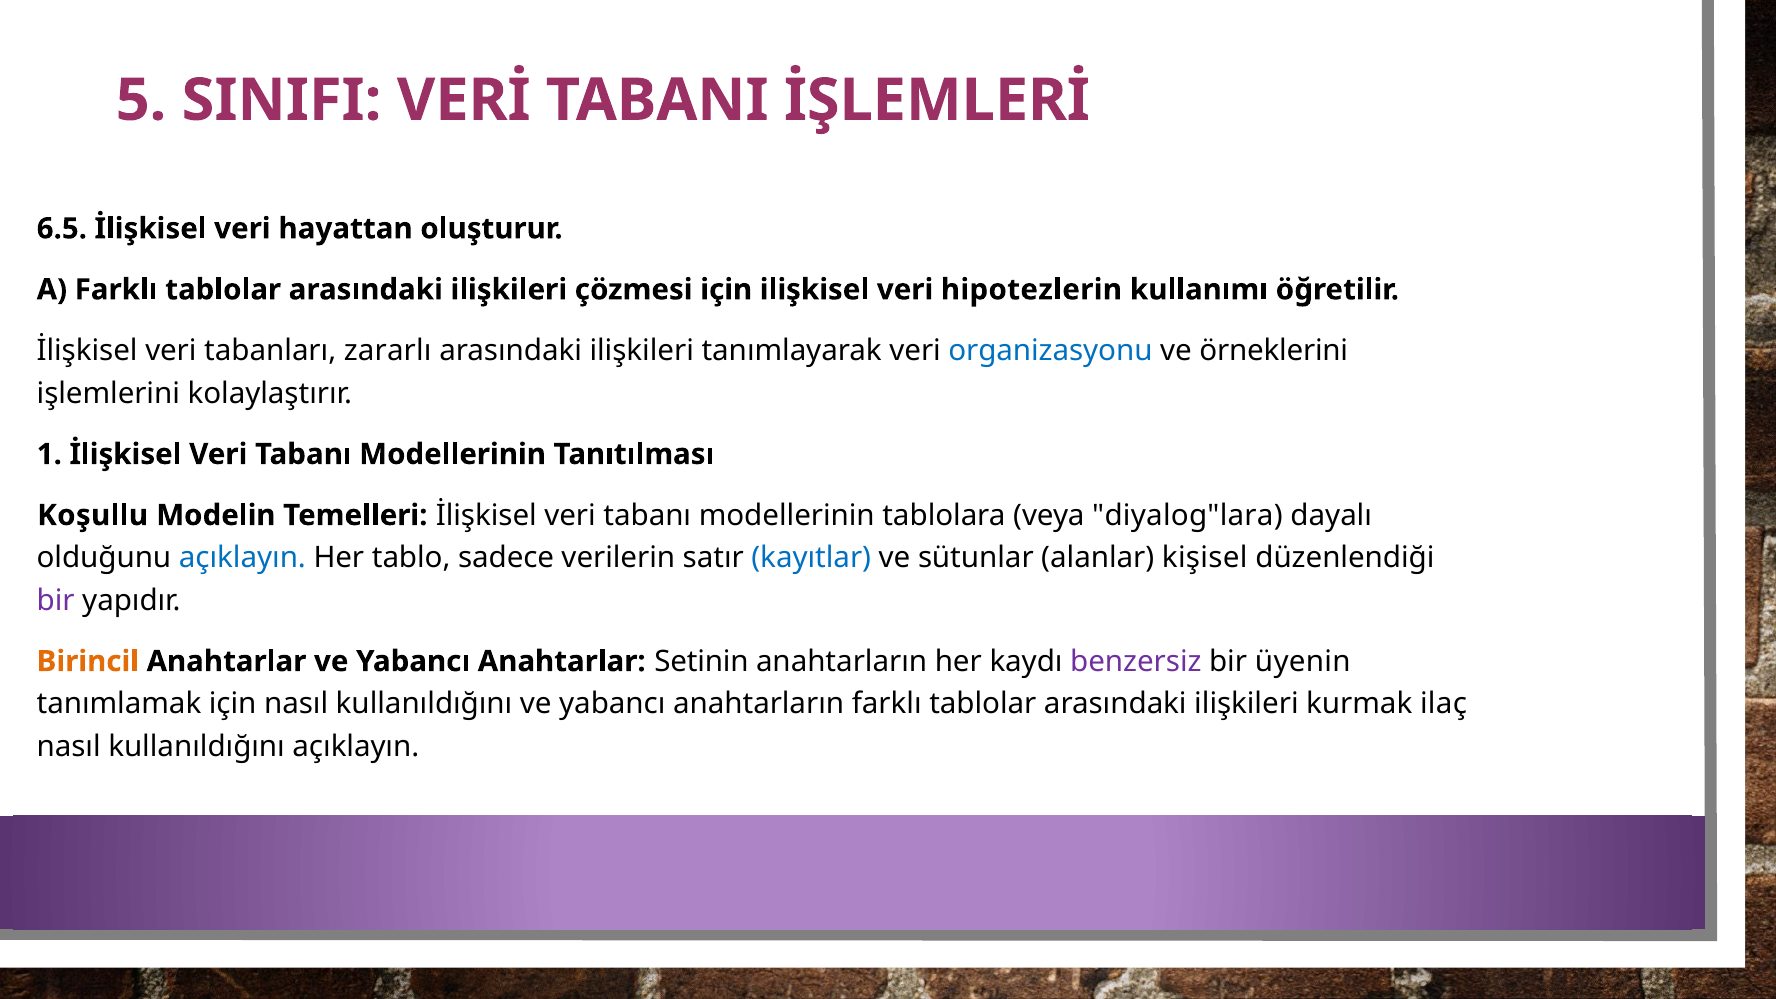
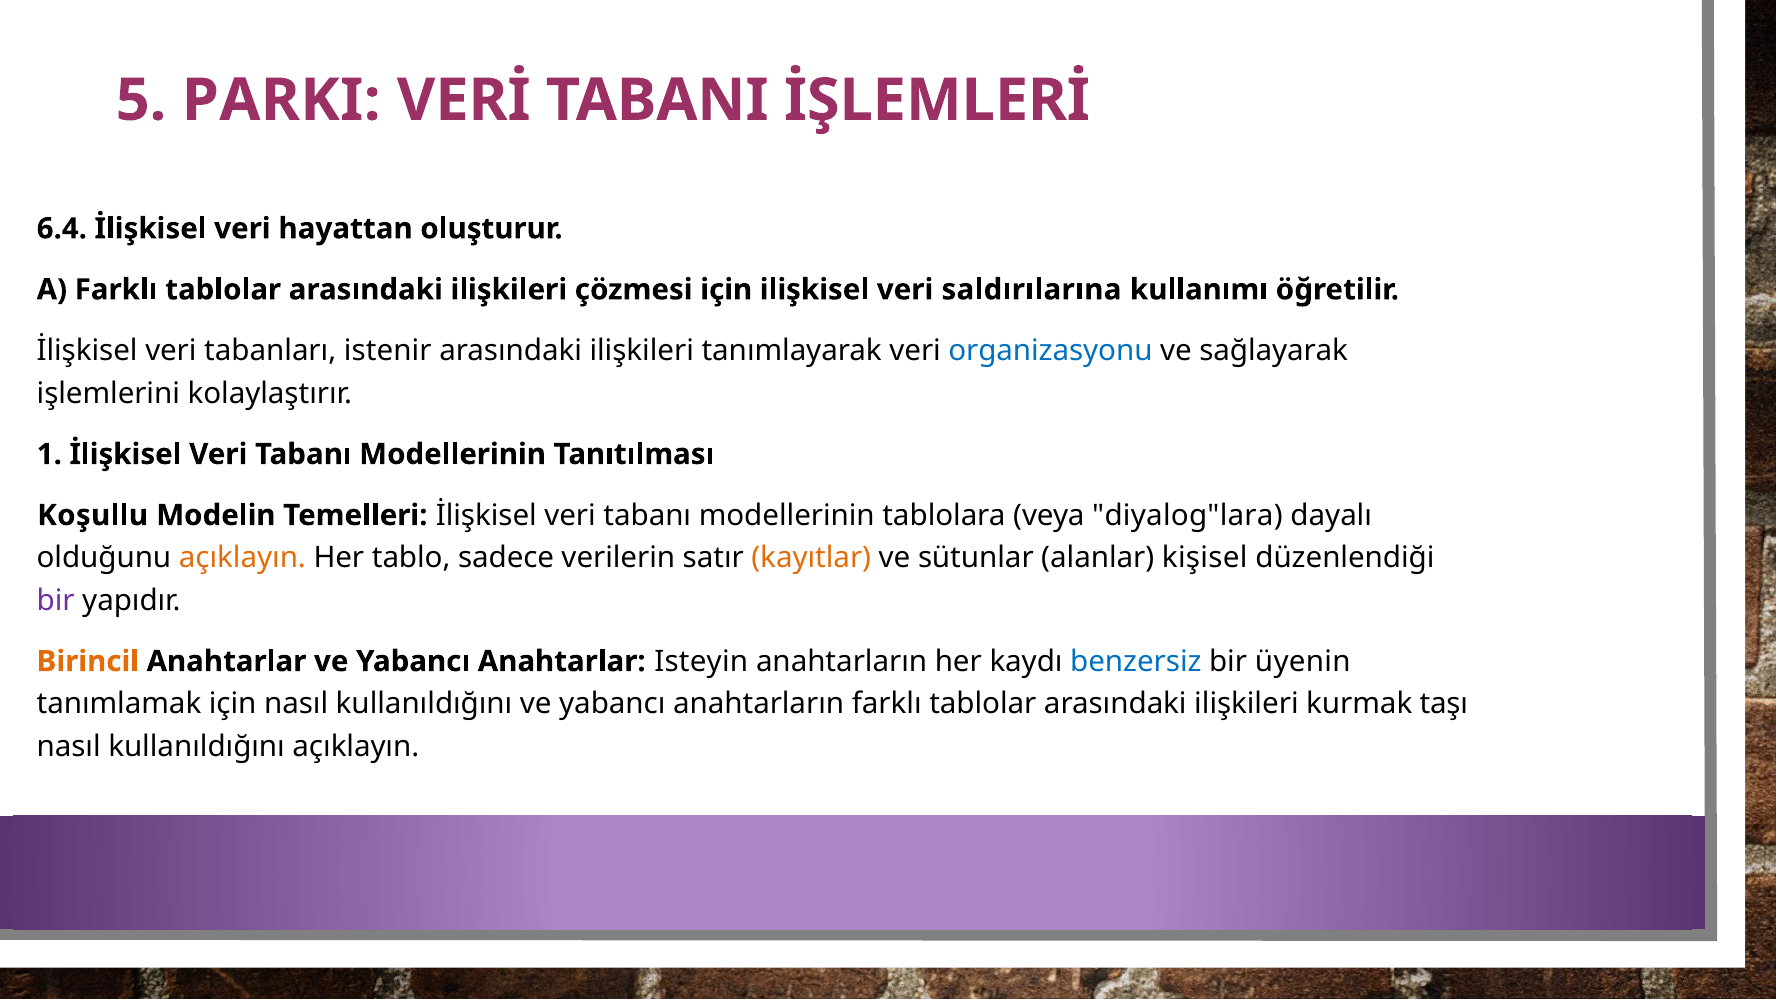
SINIFI: SINIFI -> PARKI
6.5: 6.5 -> 6.4
hipotezlerin: hipotezlerin -> saldırılarına
zararlı: zararlı -> istenir
örneklerini: örneklerini -> sağlayarak
açıklayın at (242, 558) colour: blue -> orange
kayıtlar colour: blue -> orange
Setinin: Setinin -> Isteyin
benzersiz colour: purple -> blue
ilaç: ilaç -> taşı
